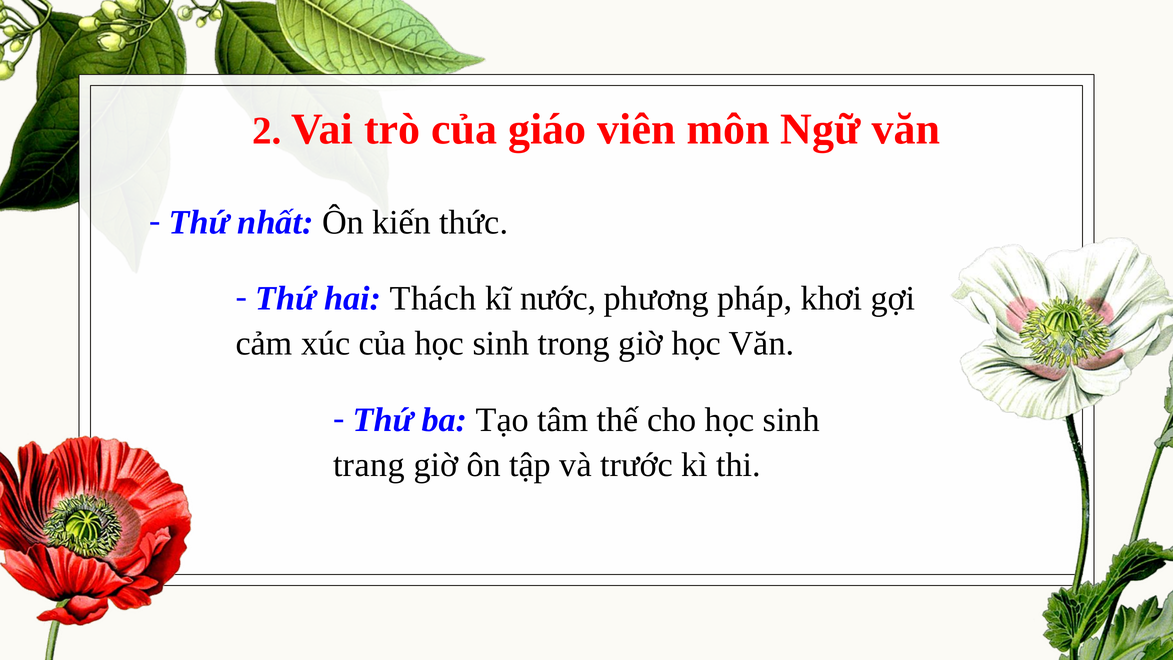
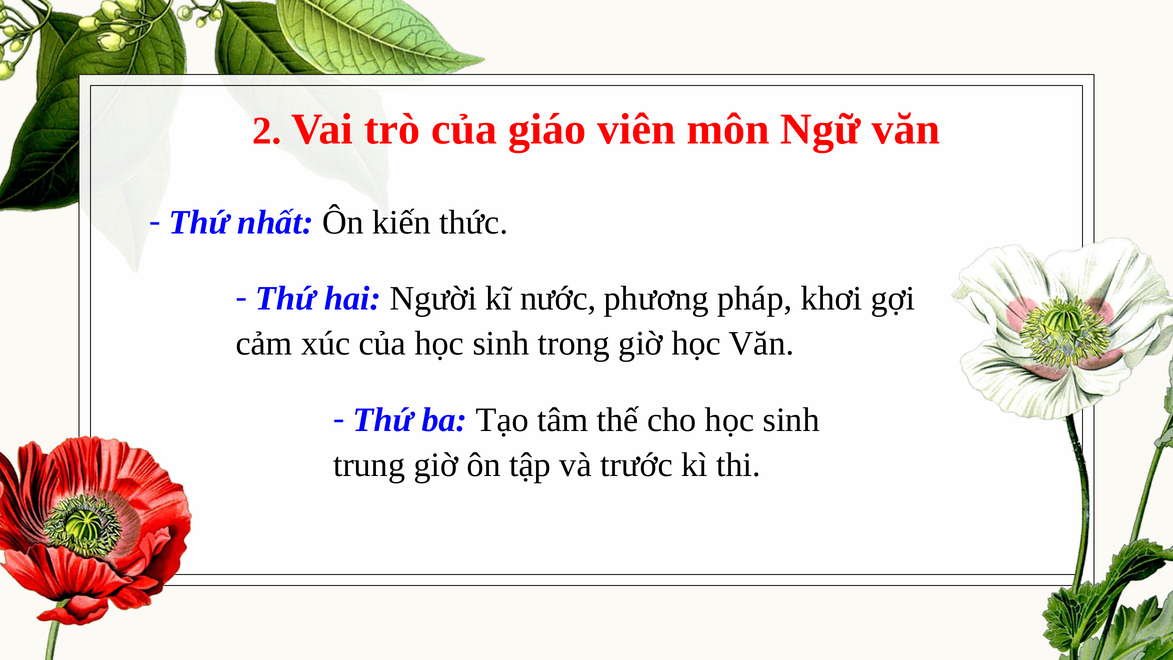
Thách: Thách -> Người
trang: trang -> trung
